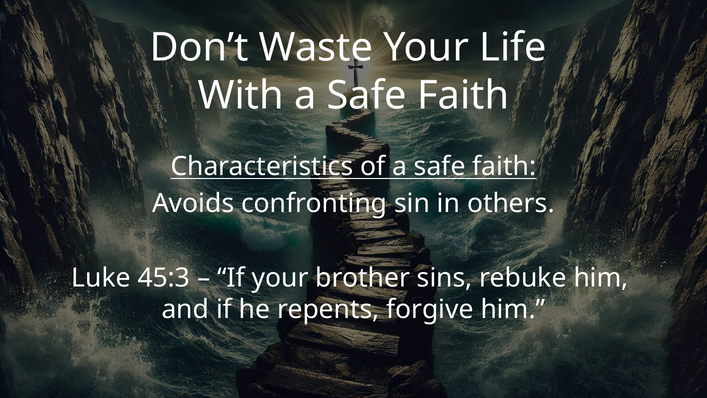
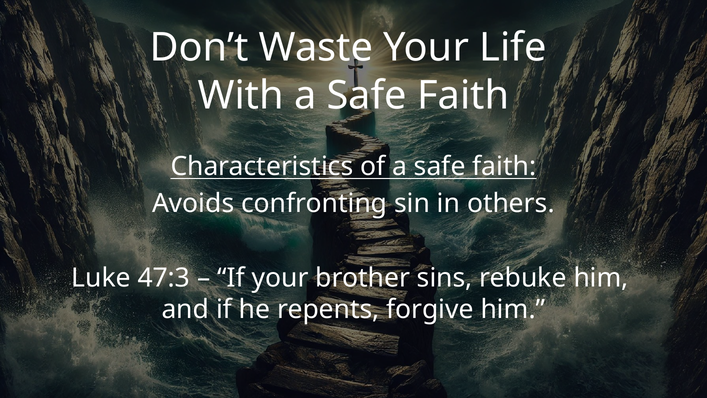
45:3: 45:3 -> 47:3
